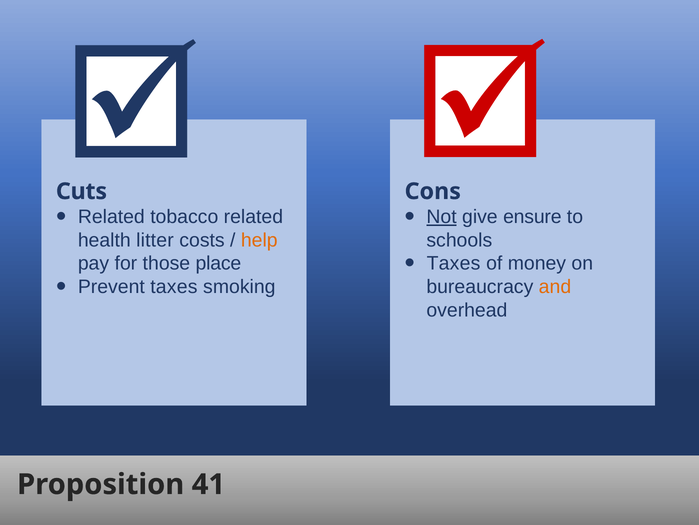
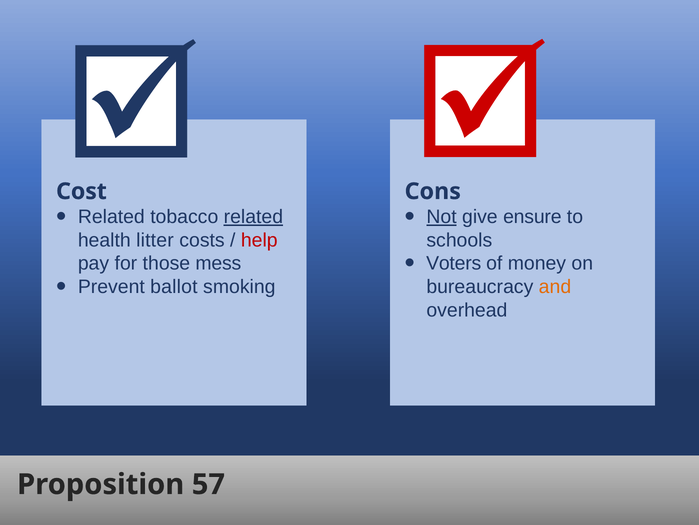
Cuts: Cuts -> Cost
related at (253, 216) underline: none -> present
help colour: orange -> red
Taxes at (454, 263): Taxes -> Voters
place: place -> mess
Prevent taxes: taxes -> ballot
41: 41 -> 57
